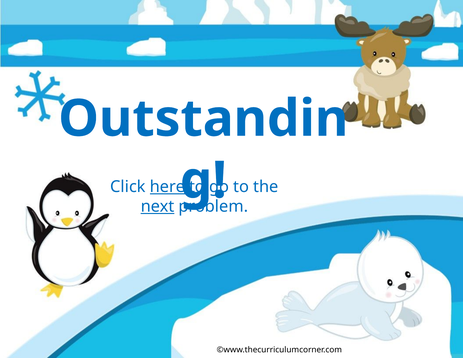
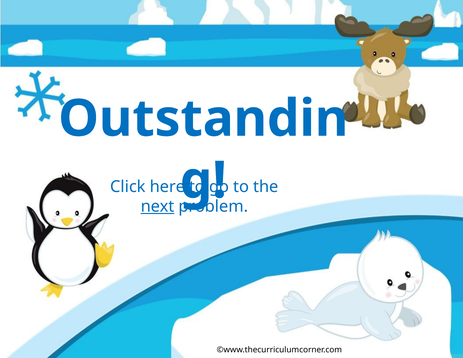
here underline: present -> none
